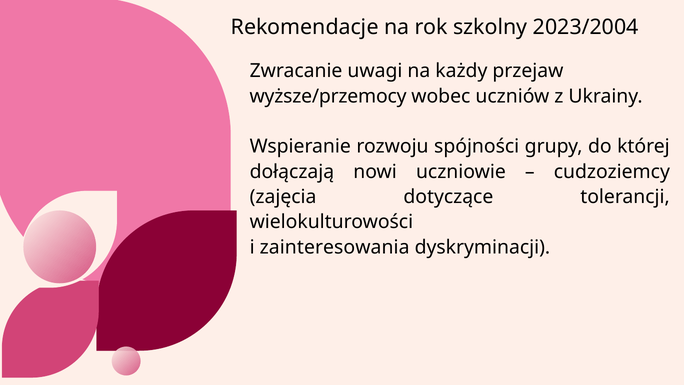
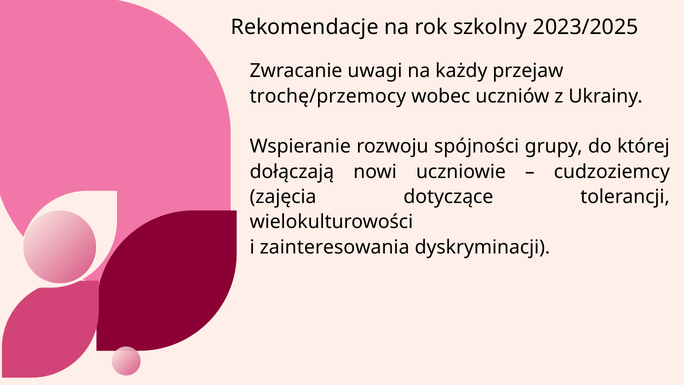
2023/2004: 2023/2004 -> 2023/2025
wyższe/przemocy: wyższe/przemocy -> trochę/przemocy
